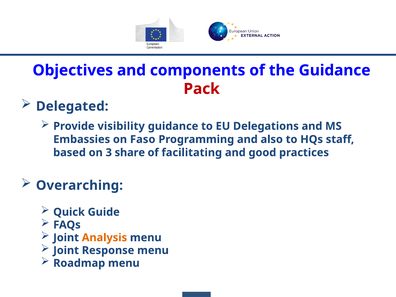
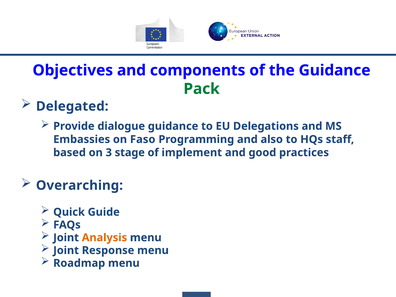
Pack colour: red -> green
visibility: visibility -> dialogue
share: share -> stage
facilitating: facilitating -> implement
